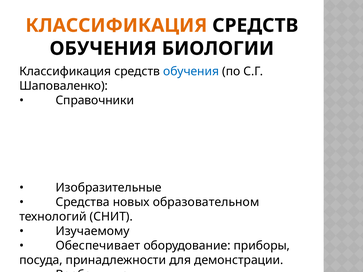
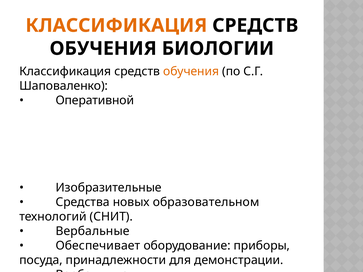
обучения at (191, 72) colour: blue -> orange
Справочники: Справочники -> Оперативной
Изучаемому at (93, 231): Изучаемому -> Вербальные
